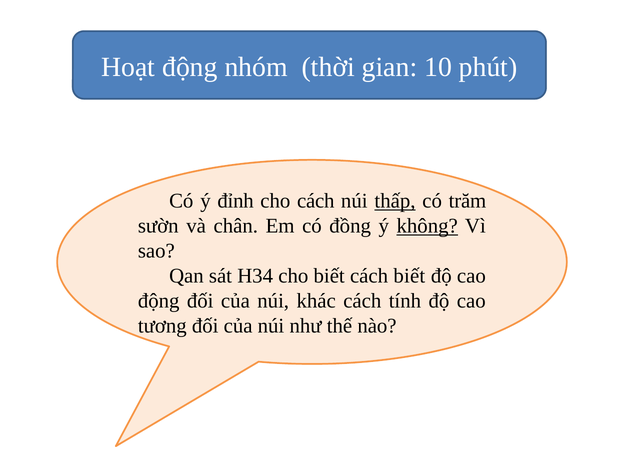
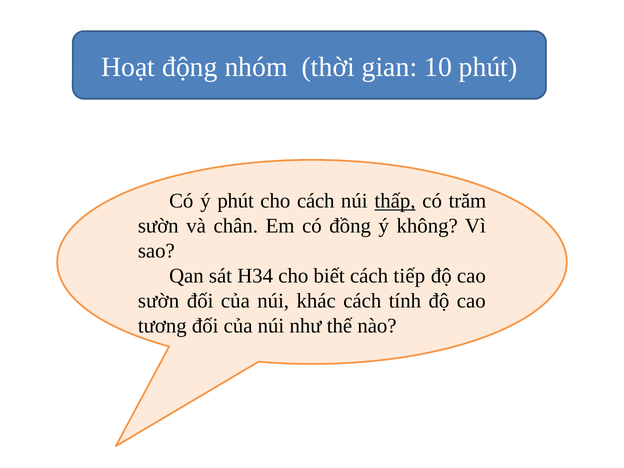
ý đỉnh: đỉnh -> phút
không underline: present -> none
cách biết: biết -> tiếp
động at (159, 301): động -> sườn
